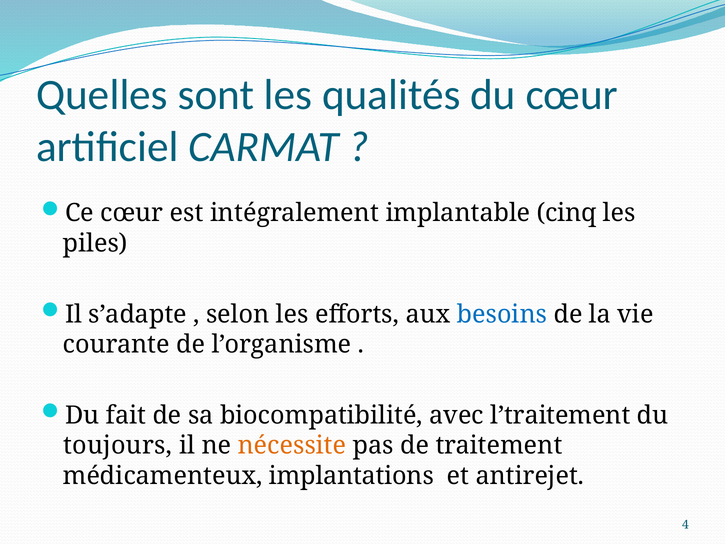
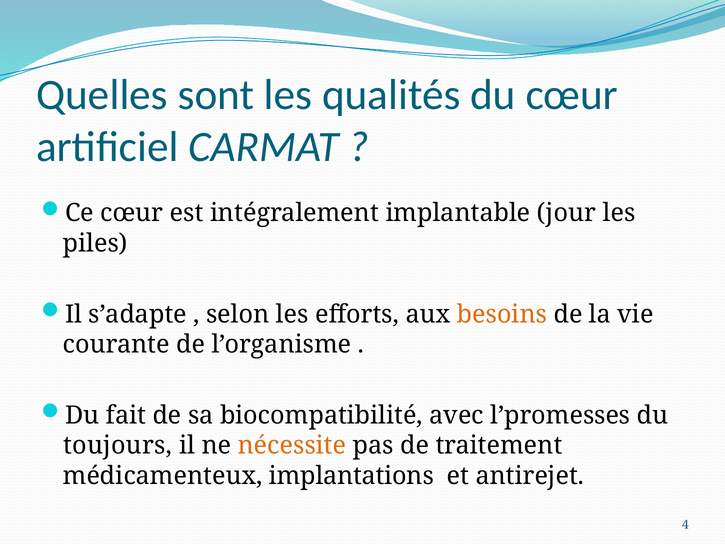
cinq: cinq -> jour
besoins colour: blue -> orange
l’traitement: l’traitement -> l’promesses
